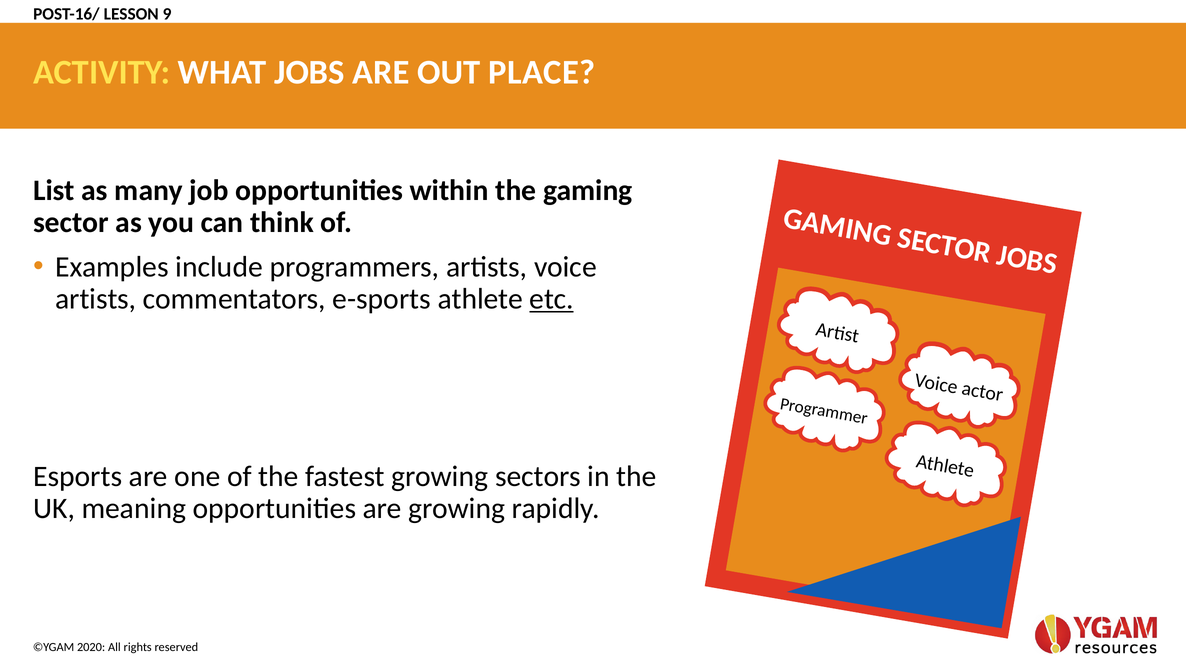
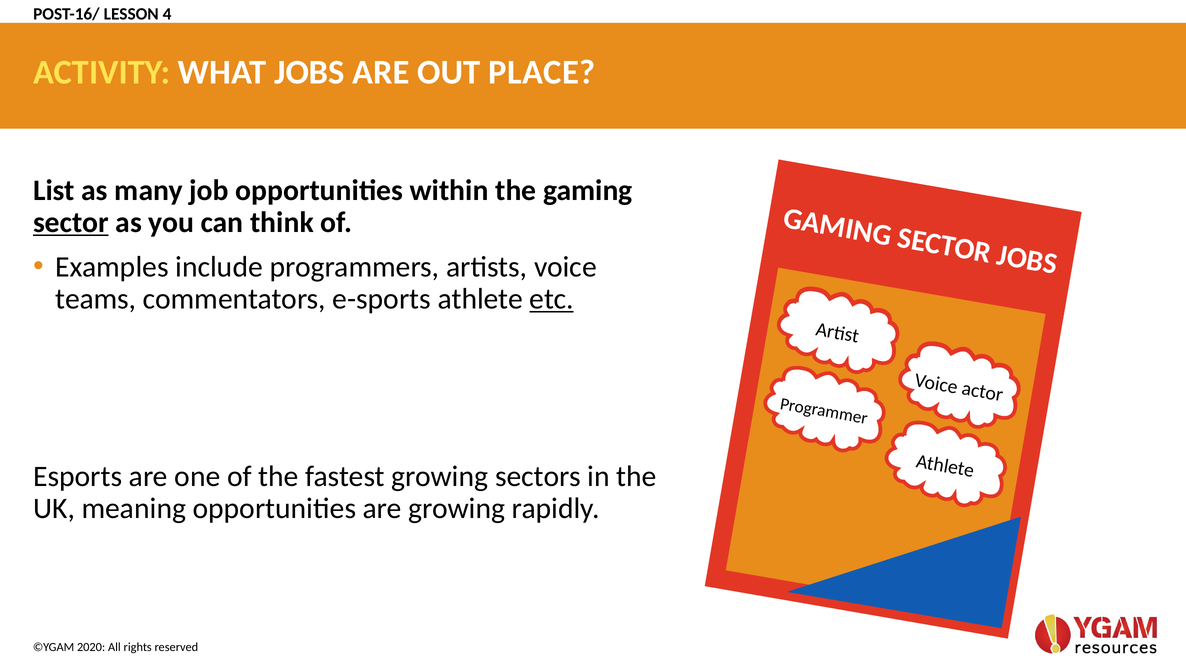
9: 9 -> 4
sector underline: none -> present
artists at (96, 299): artists -> teams
